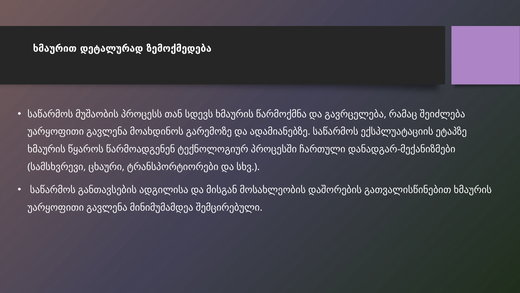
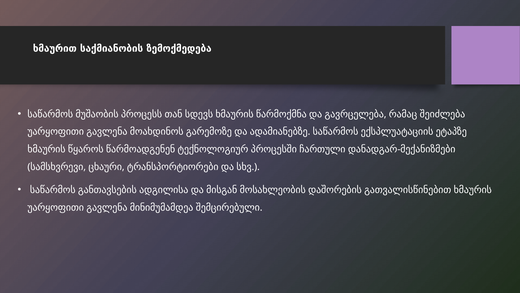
დეტალურად: დეტალურად -> საქმიანობის
